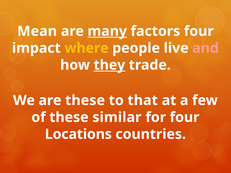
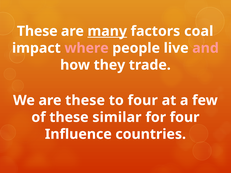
Mean at (37, 31): Mean -> These
factors four: four -> coal
where colour: yellow -> pink
they underline: present -> none
to that: that -> four
Locations: Locations -> Influence
